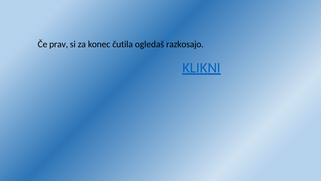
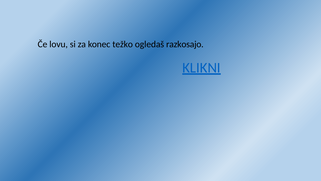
prav: prav -> lovu
čutila: čutila -> težko
